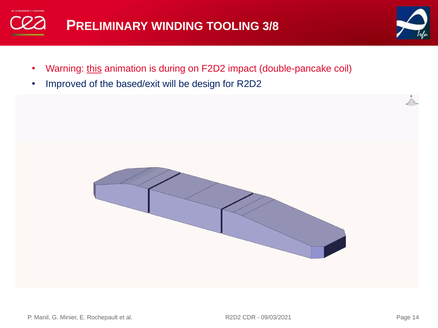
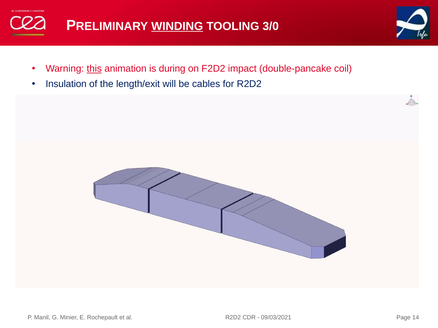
WINDING underline: none -> present
3/8: 3/8 -> 3/0
Improved: Improved -> Insulation
based/exit: based/exit -> length/exit
design: design -> cables
